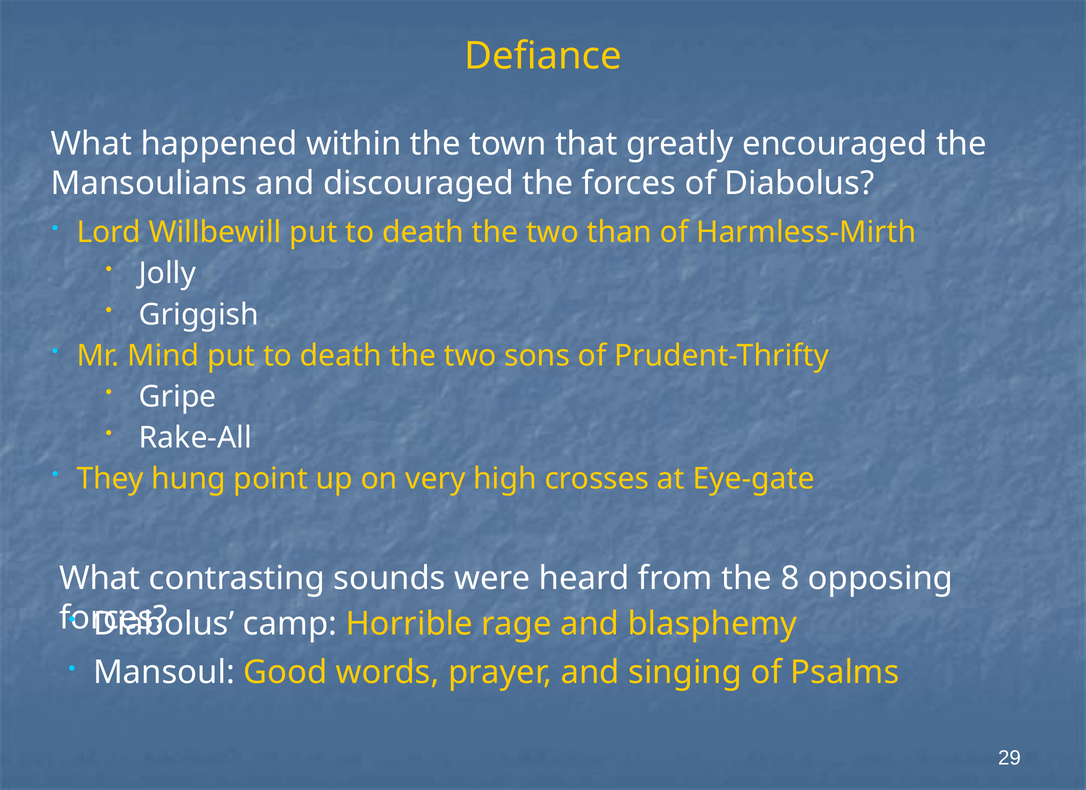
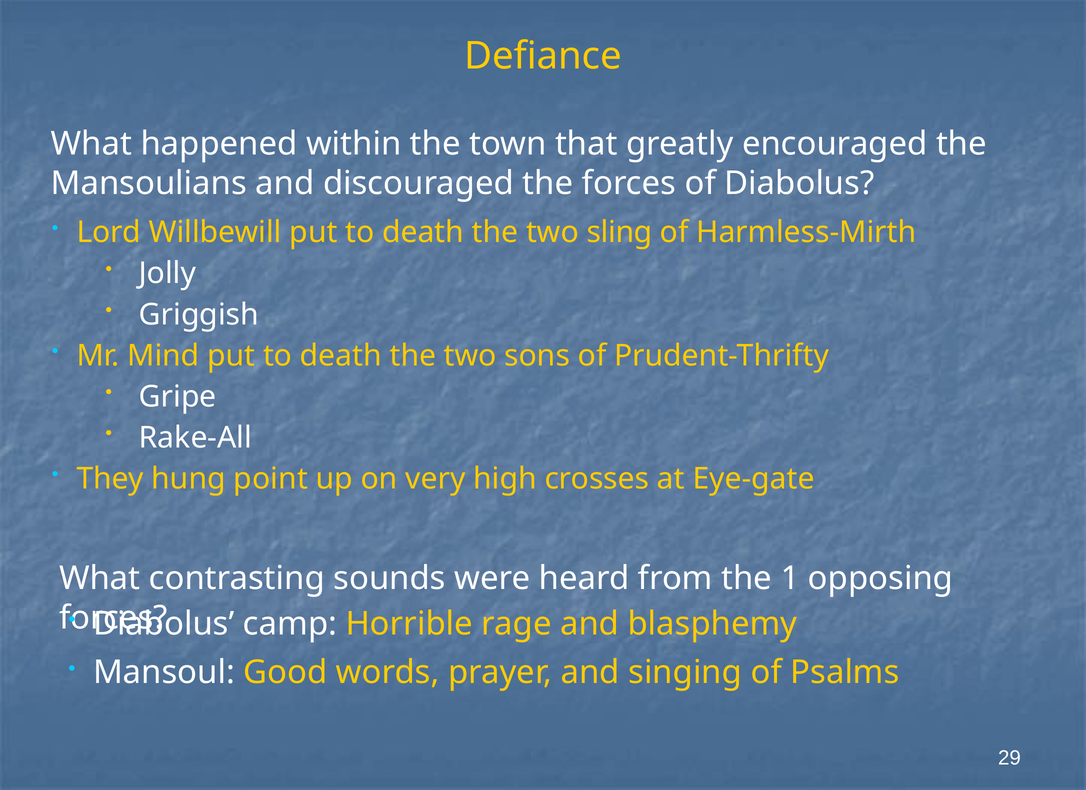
than: than -> sling
8: 8 -> 1
